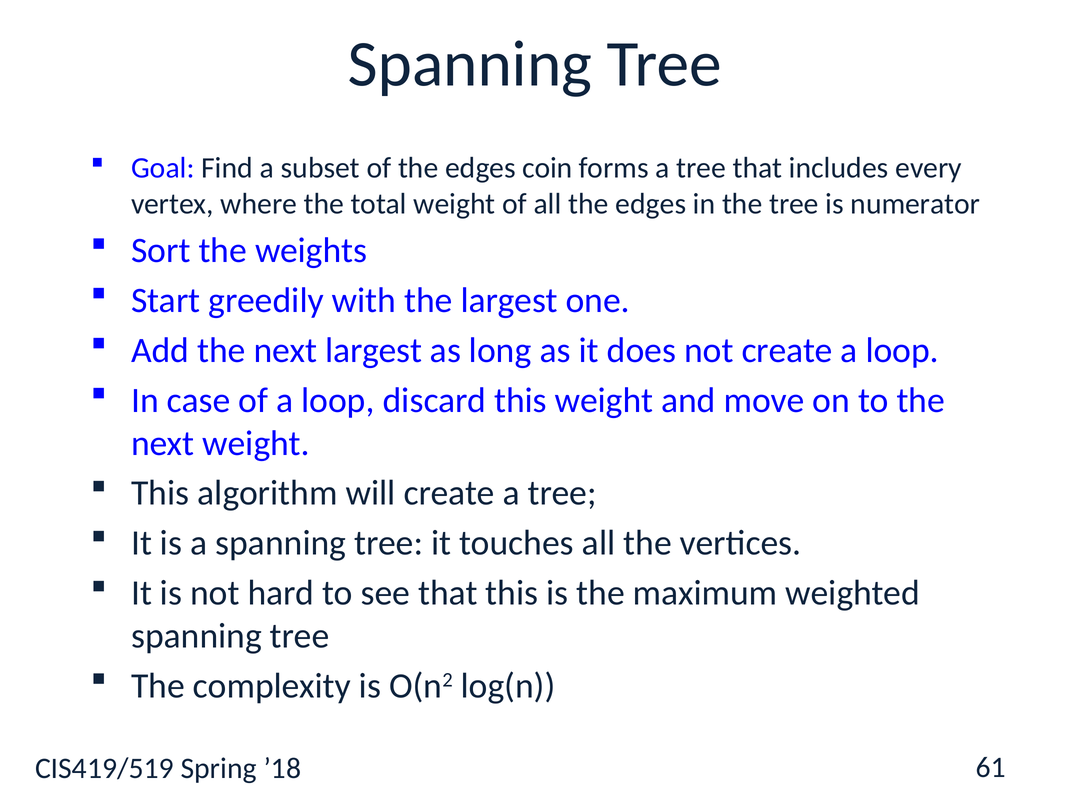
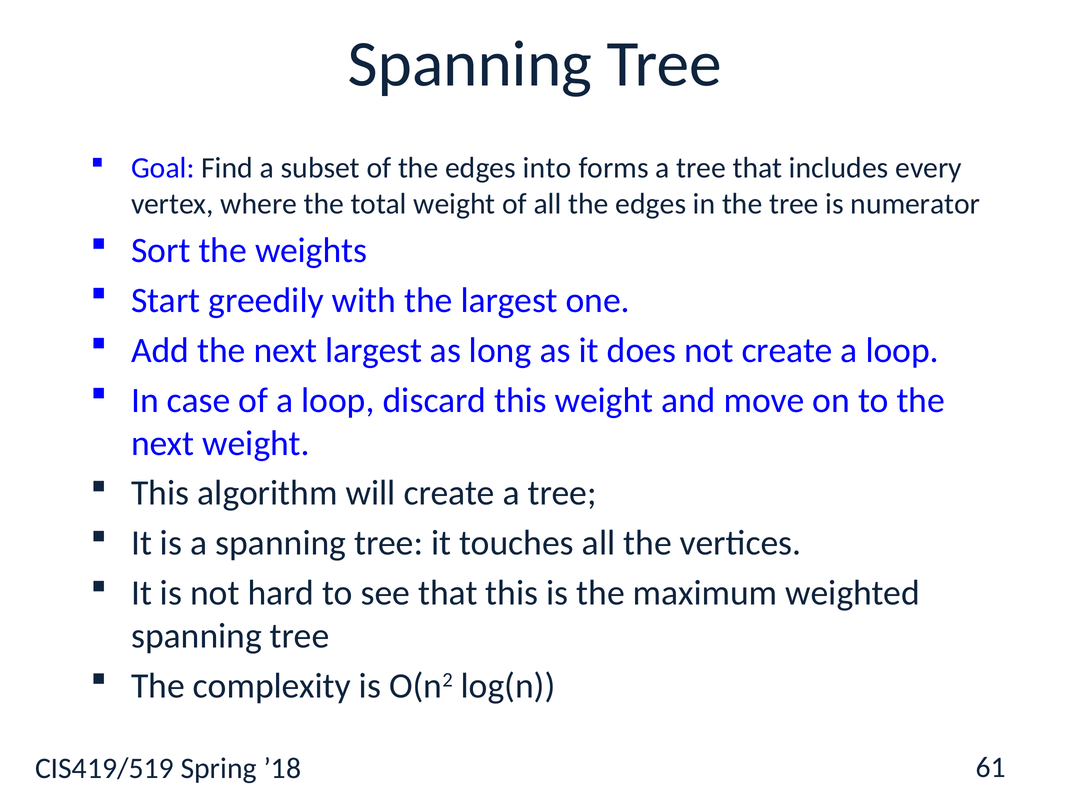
coin: coin -> into
